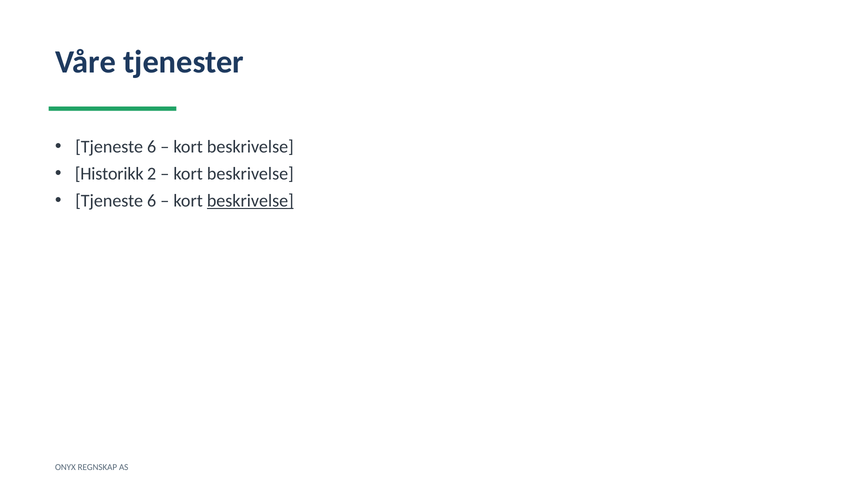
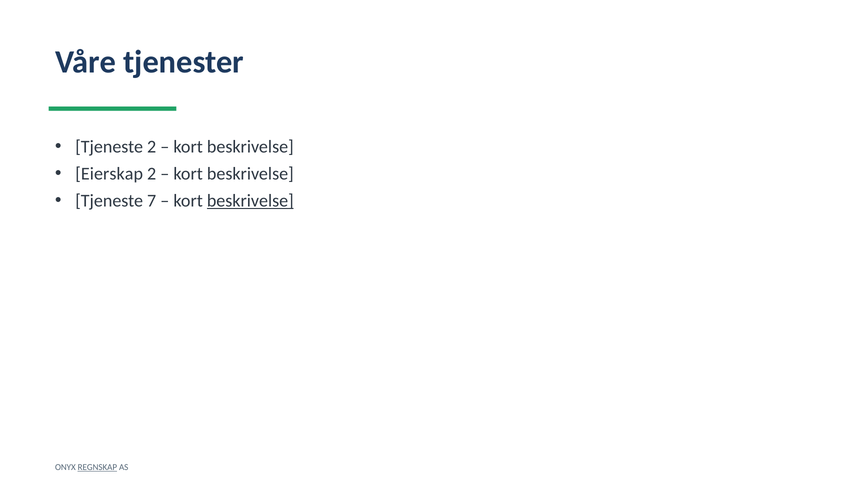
6 at (152, 147): 6 -> 2
Historikk: Historikk -> Eierskap
6 at (152, 201): 6 -> 7
REGNSKAP underline: none -> present
